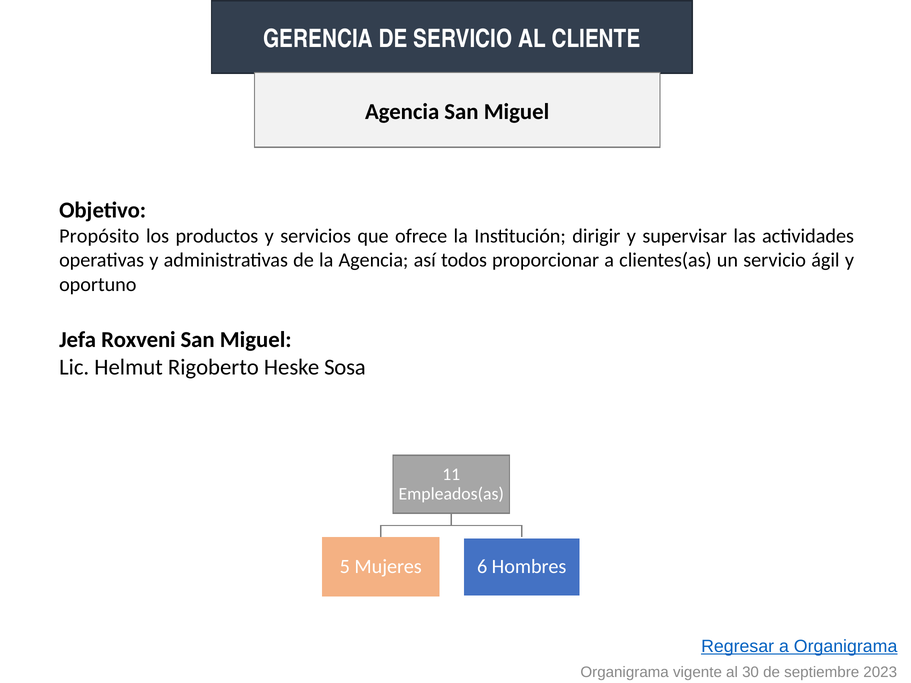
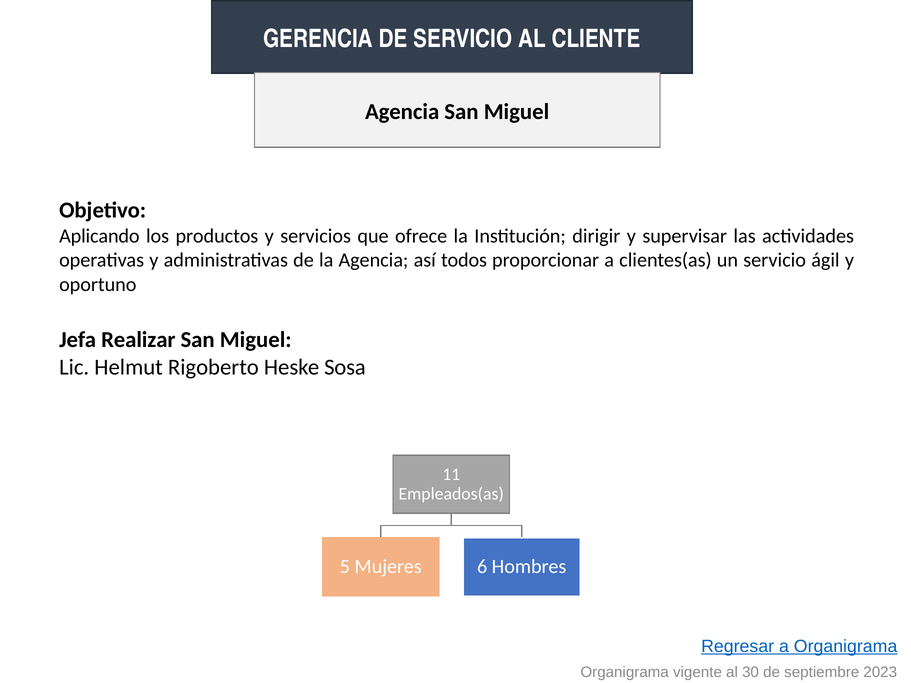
Propósito: Propósito -> Aplicando
Roxveni: Roxveni -> Realizar
